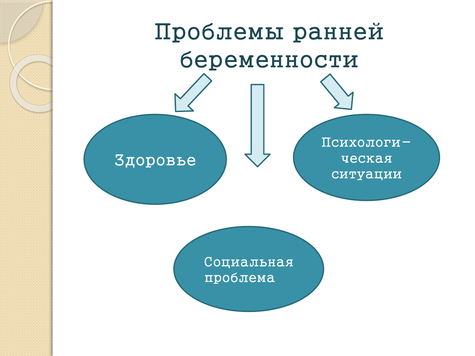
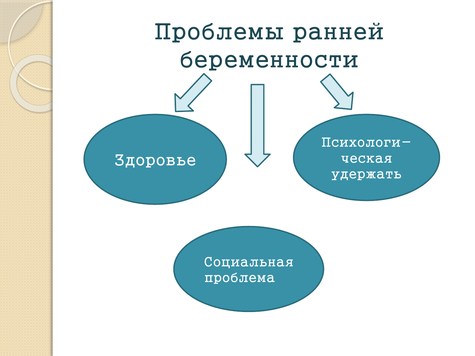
ситуации: ситуации -> удержать
